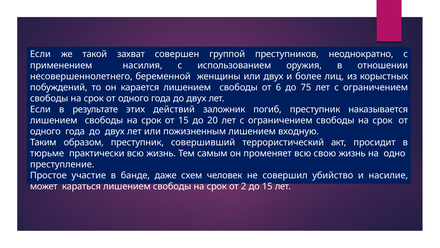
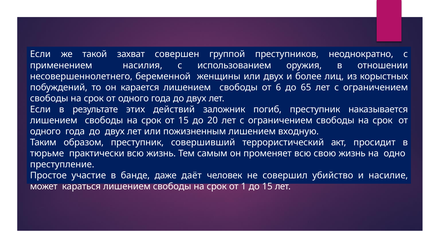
75: 75 -> 65
схем: схем -> даёт
2: 2 -> 1
